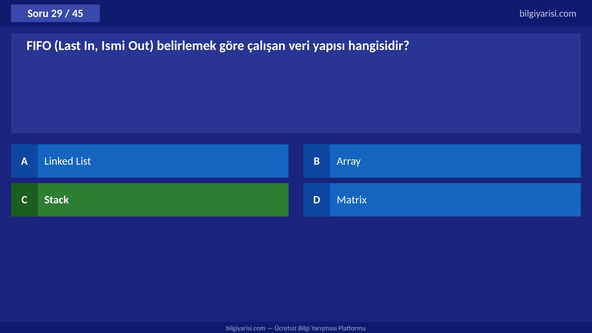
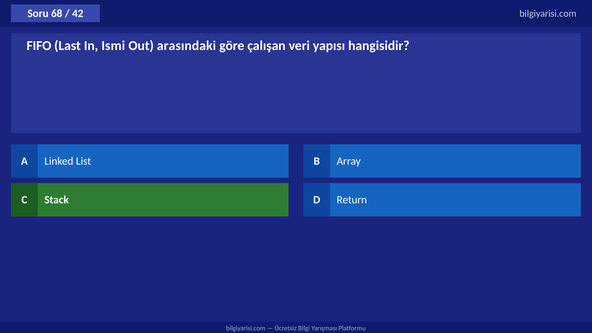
29: 29 -> 68
45: 45 -> 42
belirlemek: belirlemek -> arasındaki
Matrix: Matrix -> Return
